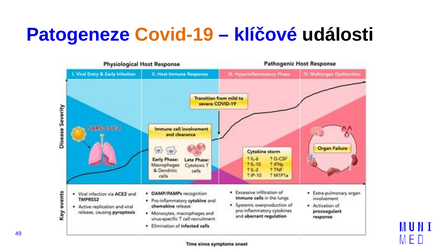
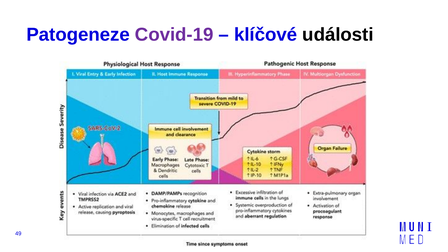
Covid-19 colour: orange -> purple
